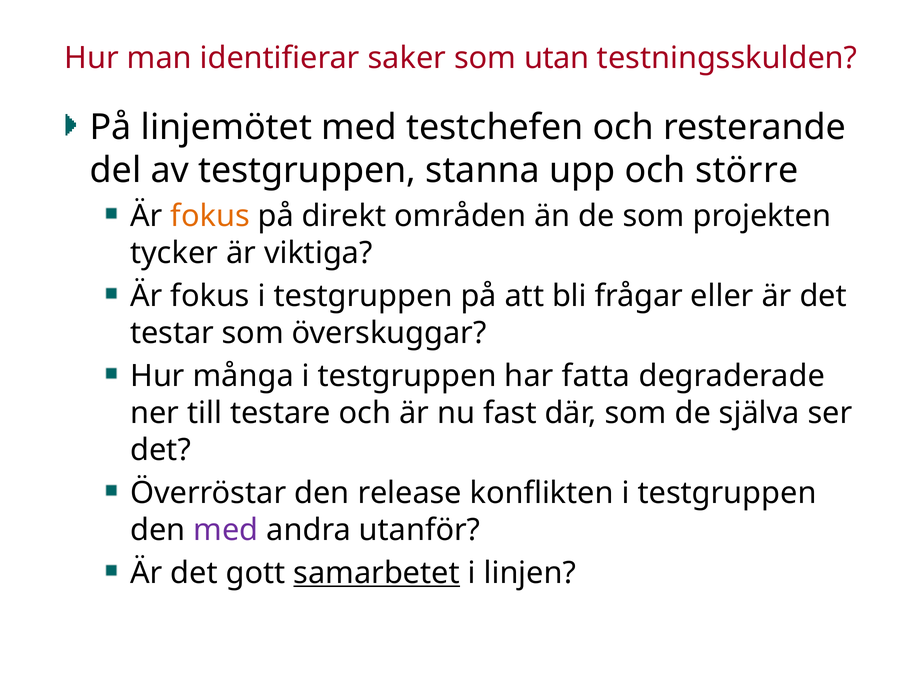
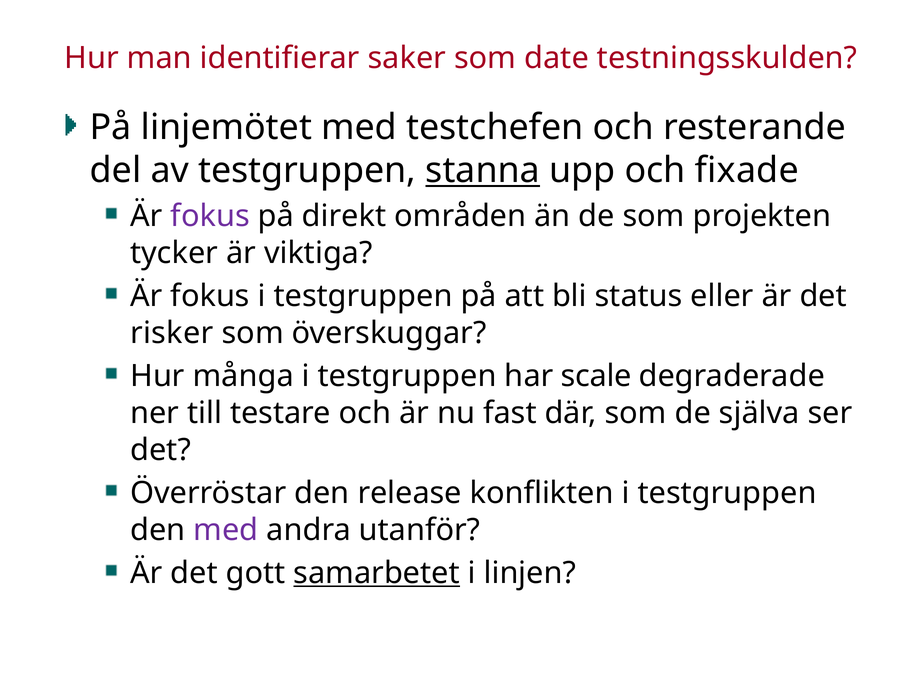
utan: utan -> date
stanna underline: none -> present
större: större -> fixade
fokus at (210, 216) colour: orange -> purple
frågar: frågar -> status
testar: testar -> risker
fatta: fatta -> scale
